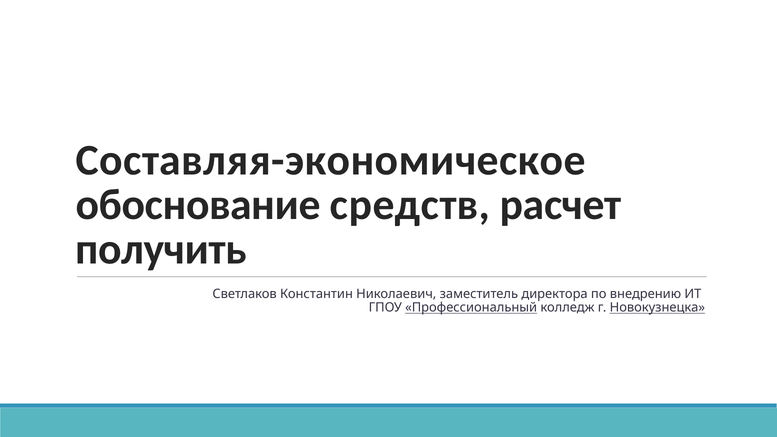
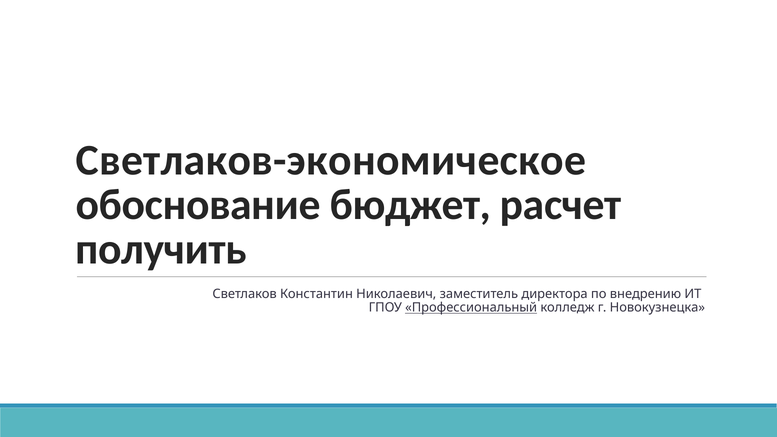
Составляя-экономическое: Составляя-экономическое -> Светлаков-экономическое
средств: средств -> бюджет
Новокузнецка underline: present -> none
